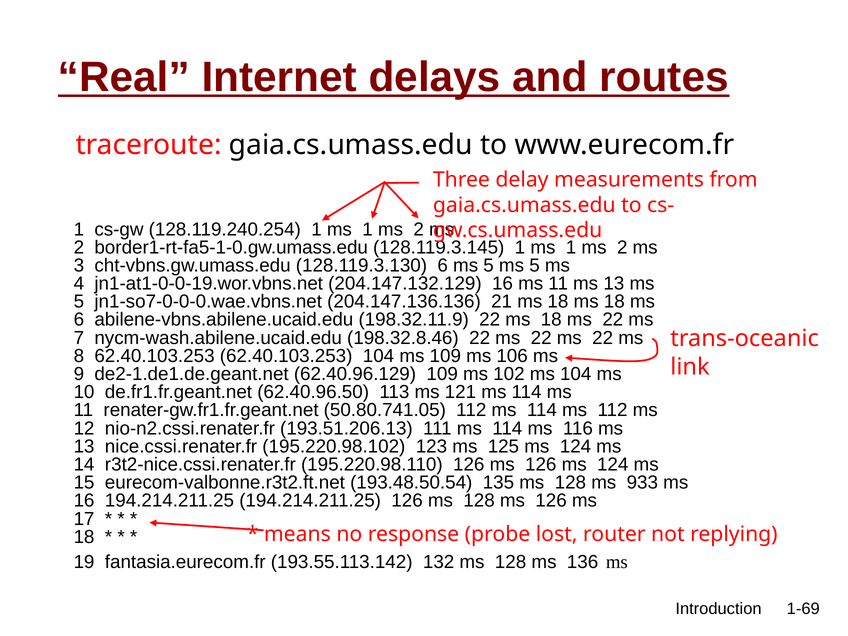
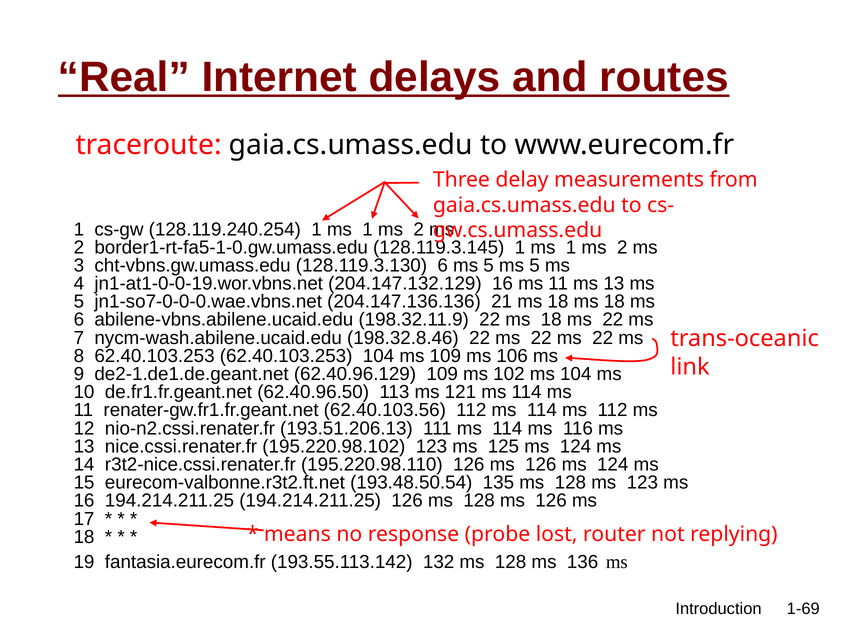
50.80.741.05: 50.80.741.05 -> 62.40.103.56
ms 933: 933 -> 123
